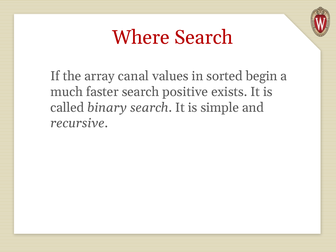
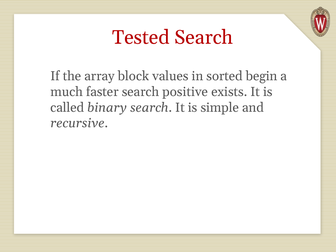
Where: Where -> Tested
canal: canal -> block
